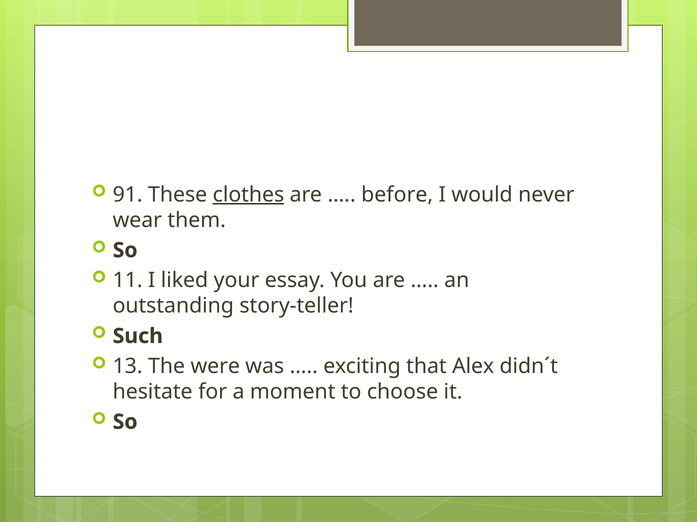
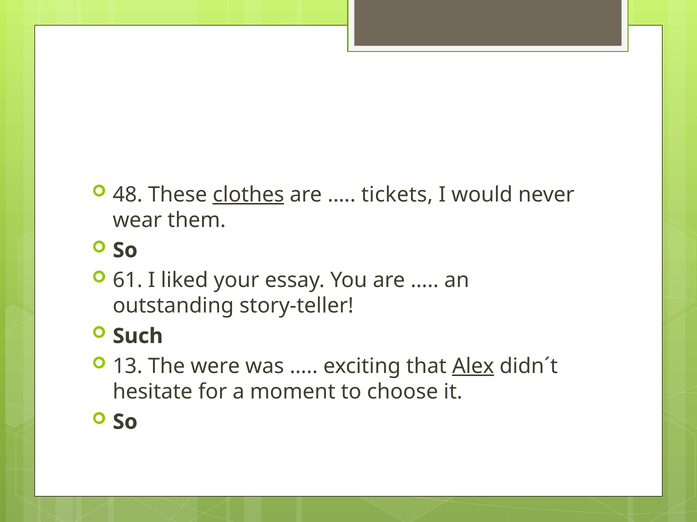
91: 91 -> 48
before: before -> tickets
11: 11 -> 61
Alex underline: none -> present
